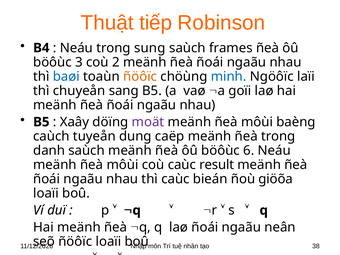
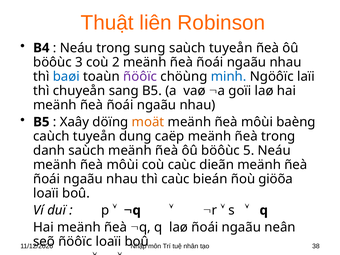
tiếp: tiếp -> liên
saùch frames: frames -> tuyeån
ñöôïc at (140, 76) colour: orange -> purple
moät colour: purple -> orange
6: 6 -> 5
result: result -> dieãn
